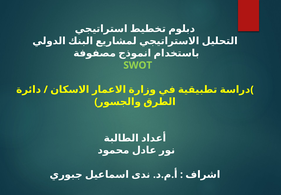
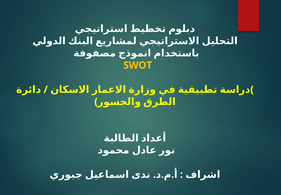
SWOT colour: light green -> yellow
